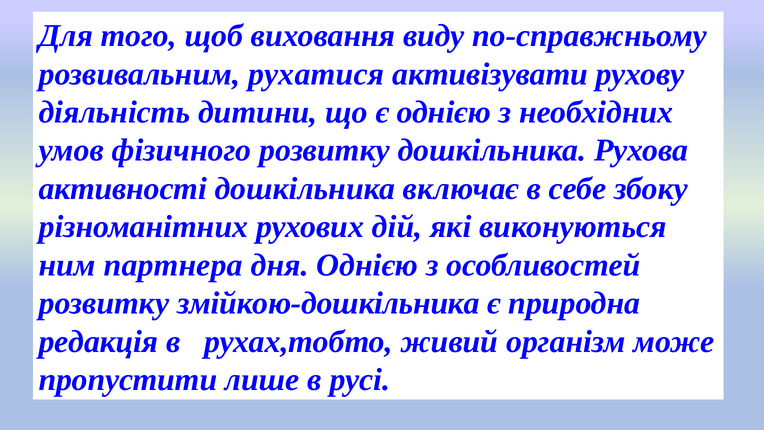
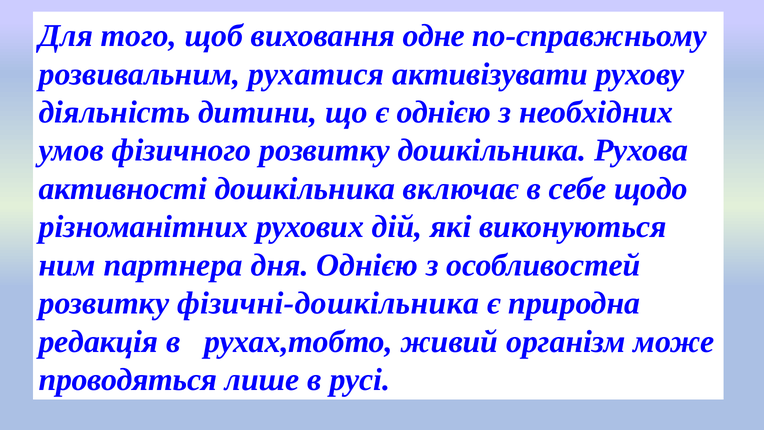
виду: виду -> одне
збоку: збоку -> щодо
змійкою-дошкільника: змійкою-дошкільника -> фізичні-дошкільника
пропустити: пропустити -> проводяться
